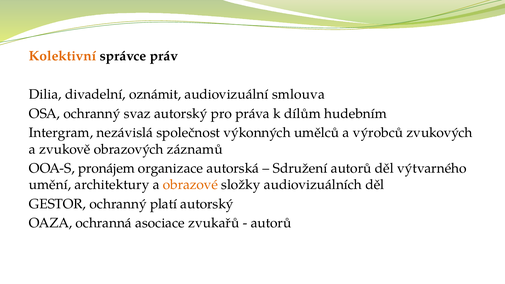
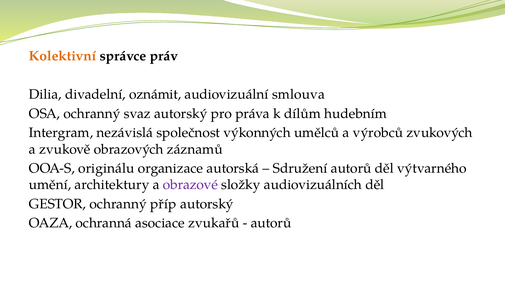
pronájem: pronájem -> originálu
obrazové colour: orange -> purple
platí: platí -> příp
